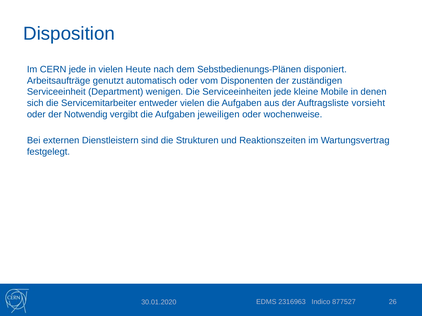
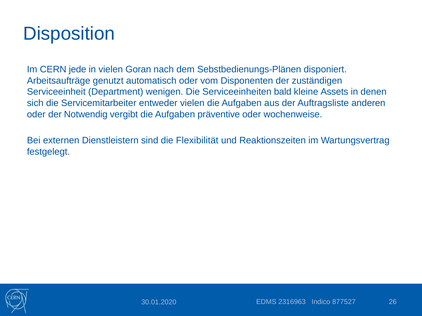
Heute: Heute -> Goran
Serviceeinheiten jede: jede -> bald
Mobile: Mobile -> Assets
vorsieht: vorsieht -> anderen
jeweiligen: jeweiligen -> präventive
Strukturen: Strukturen -> Flexibilität
